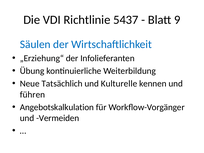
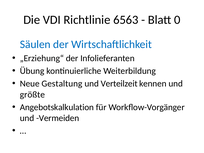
5437: 5437 -> 6563
9: 9 -> 0
Tatsächlich: Tatsächlich -> Gestaltung
Kulturelle: Kulturelle -> Verteilzeit
führen: führen -> größte
